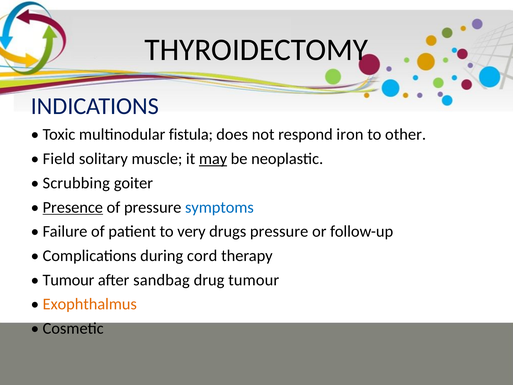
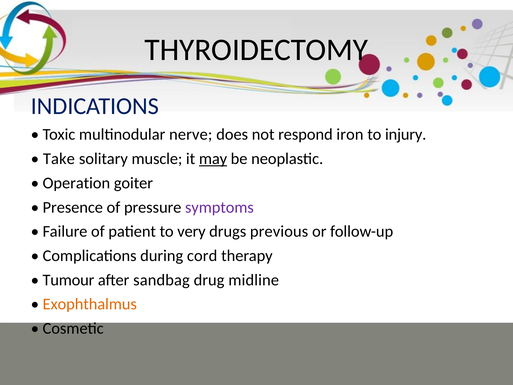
fistula: fistula -> nerve
other: other -> injury
Field: Field -> Take
Scrubbing: Scrubbing -> Operation
Presence underline: present -> none
symptoms colour: blue -> purple
drugs pressure: pressure -> previous
drug tumour: tumour -> midline
